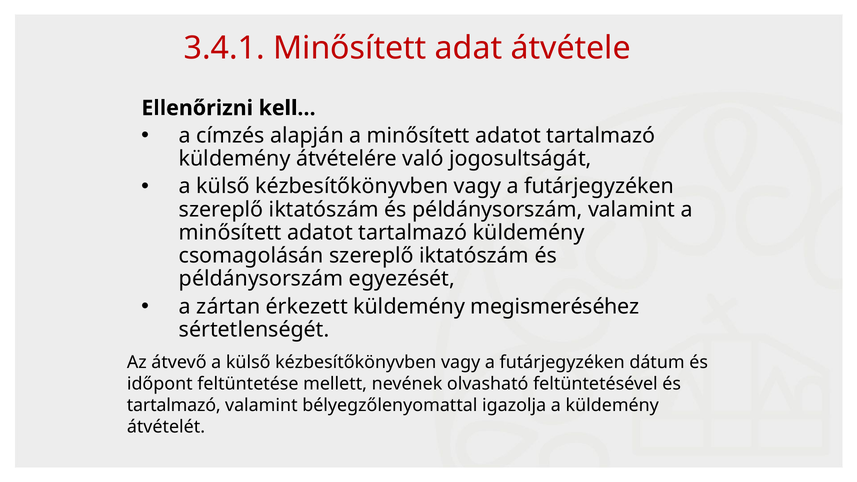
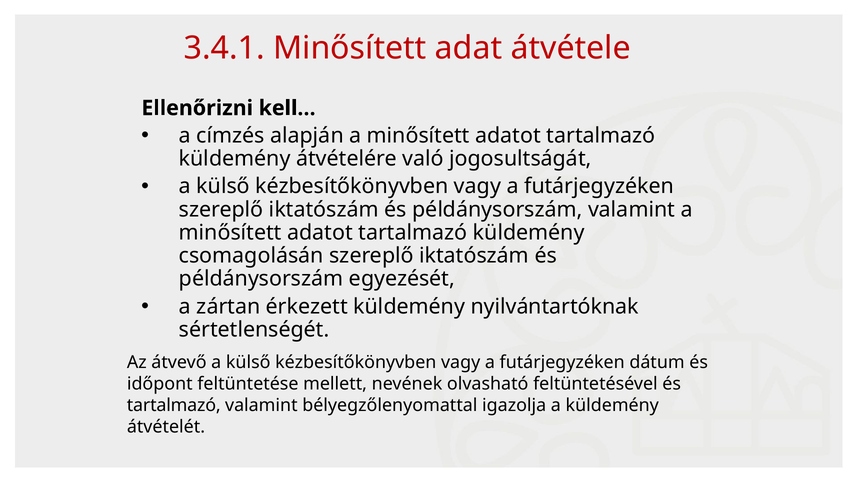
megismeréséhez: megismeréséhez -> nyilvántartóknak
